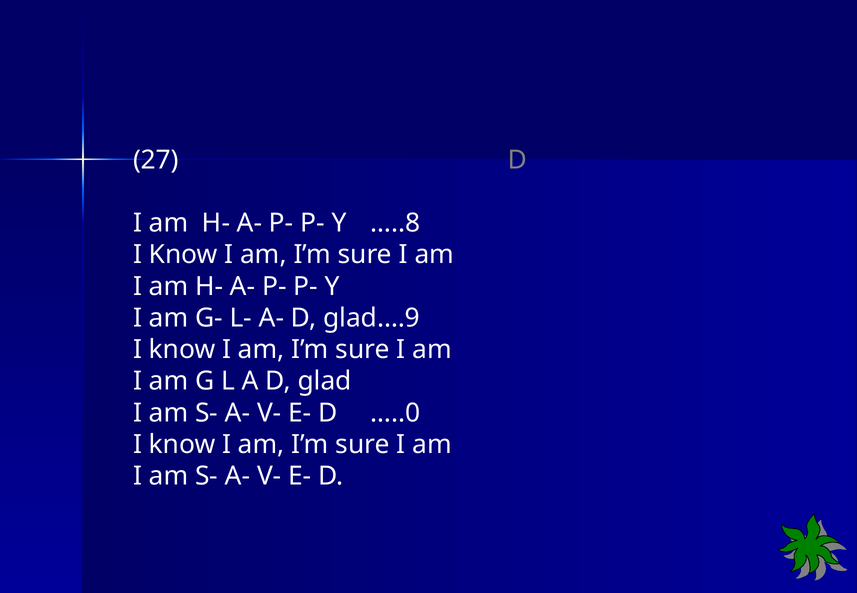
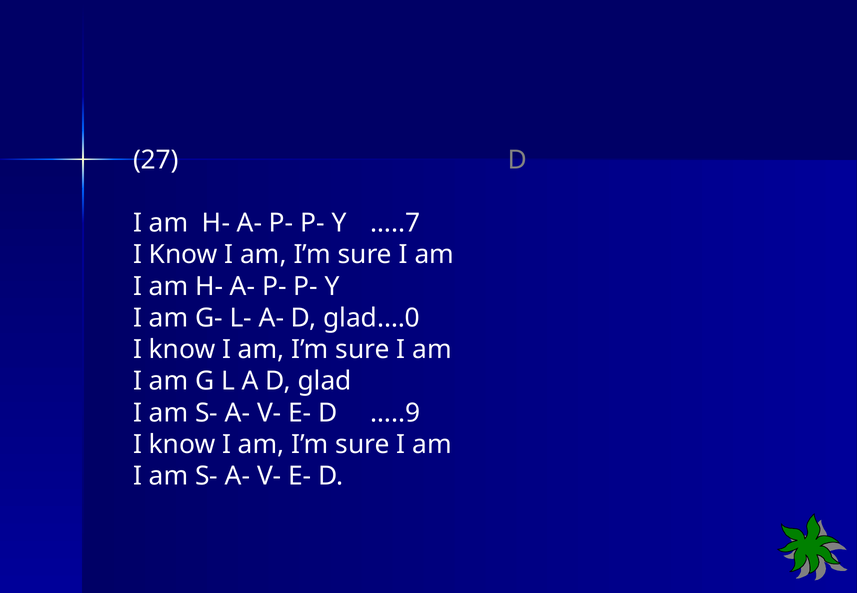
…..8: …..8 -> …..7
glad.…9: glad.…9 -> glad.…0
…..0: …..0 -> …..9
